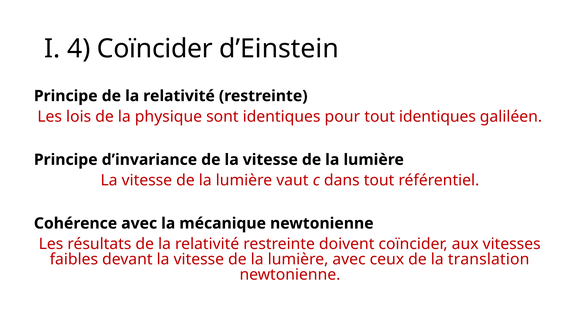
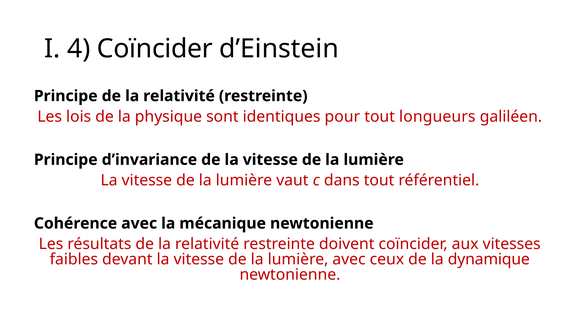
tout identiques: identiques -> longueurs
translation: translation -> dynamique
